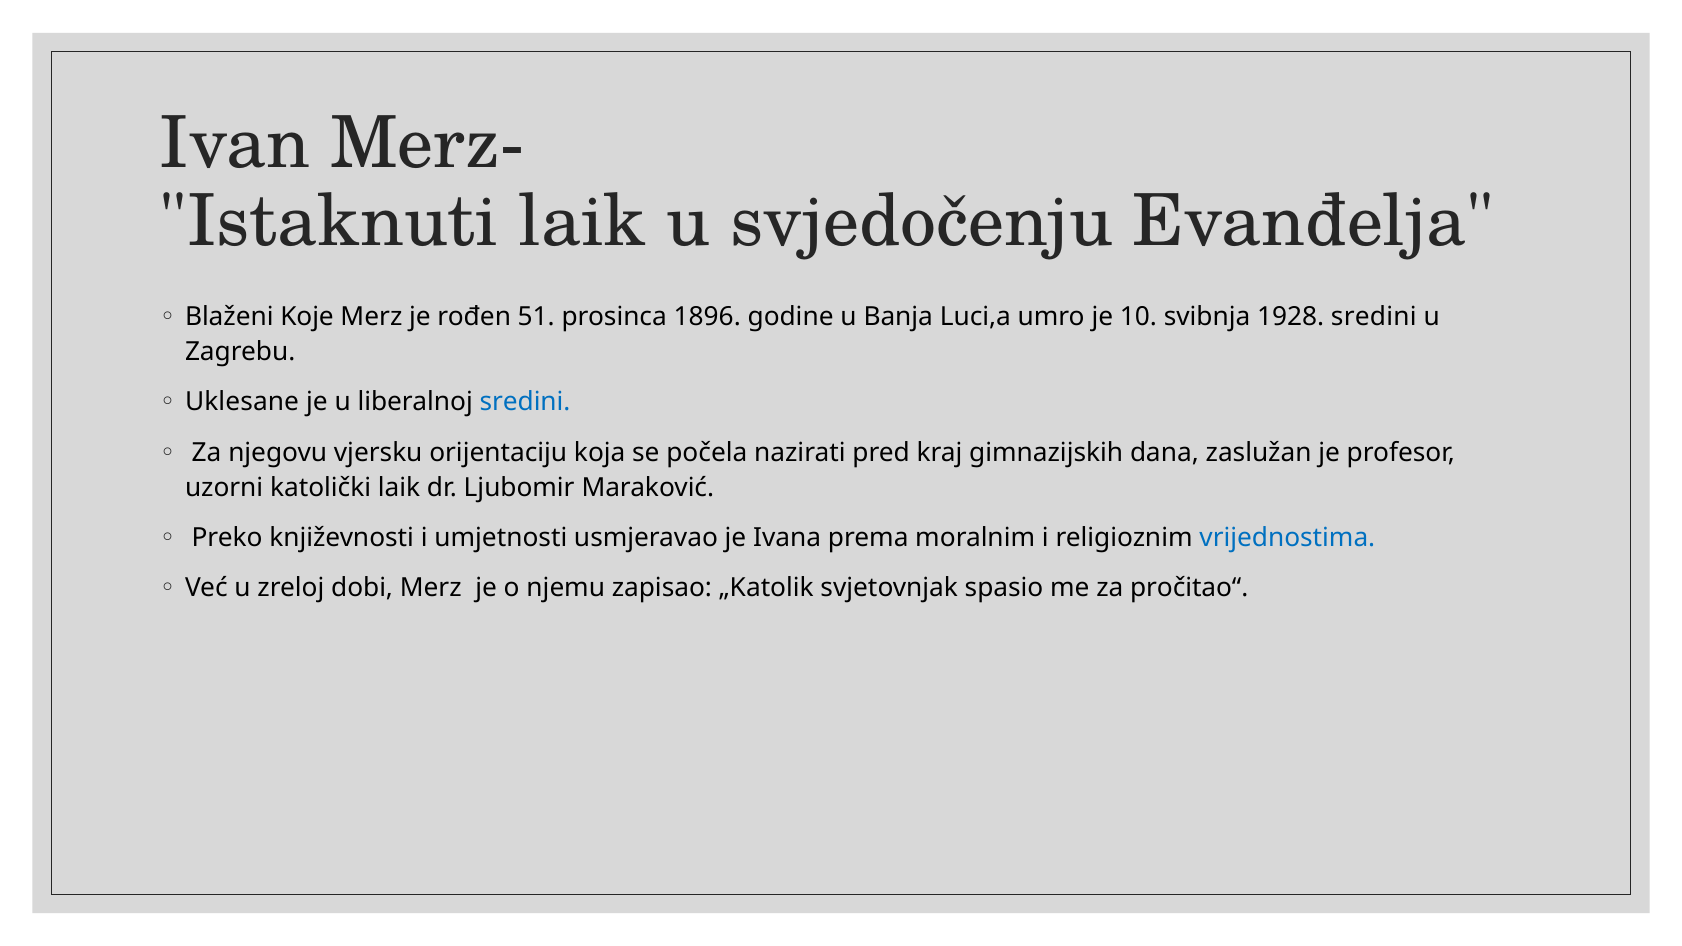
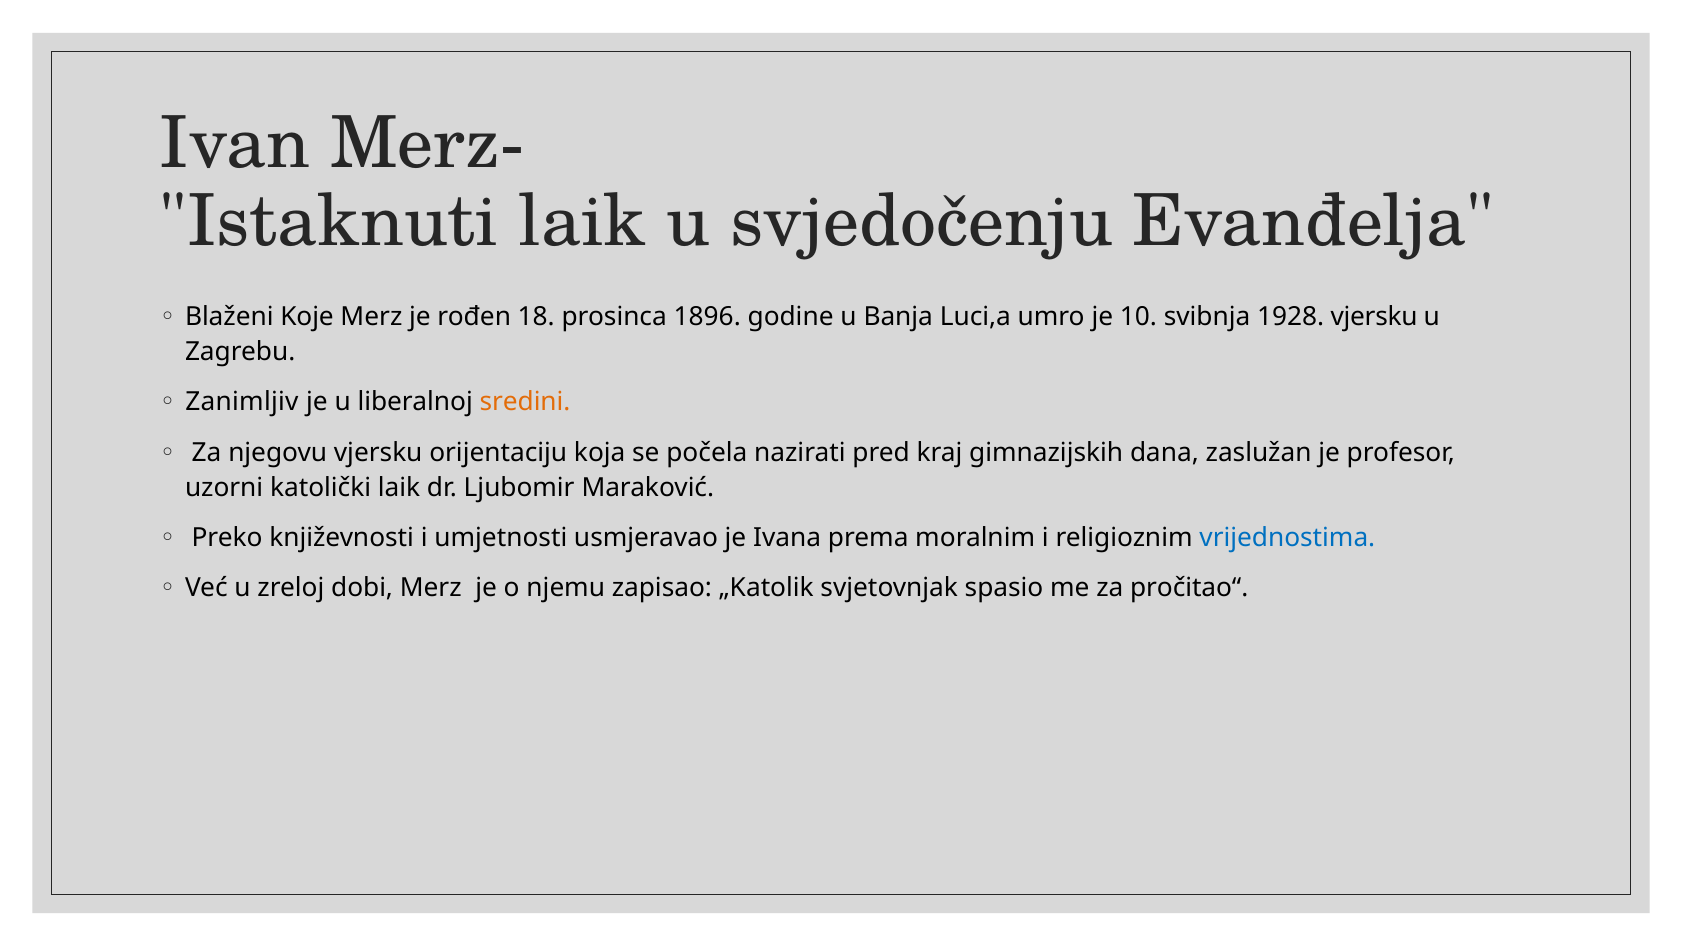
51: 51 -> 18
1928 sredini: sredini -> vjersku
Uklesane: Uklesane -> Zanimljiv
sredini at (525, 402) colour: blue -> orange
